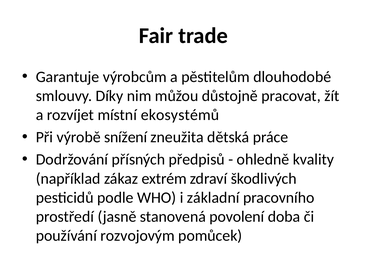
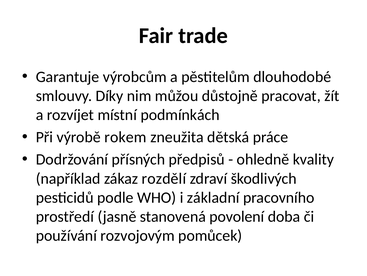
ekosystémů: ekosystémů -> podmínkách
snížení: snížení -> rokem
extrém: extrém -> rozdělí
